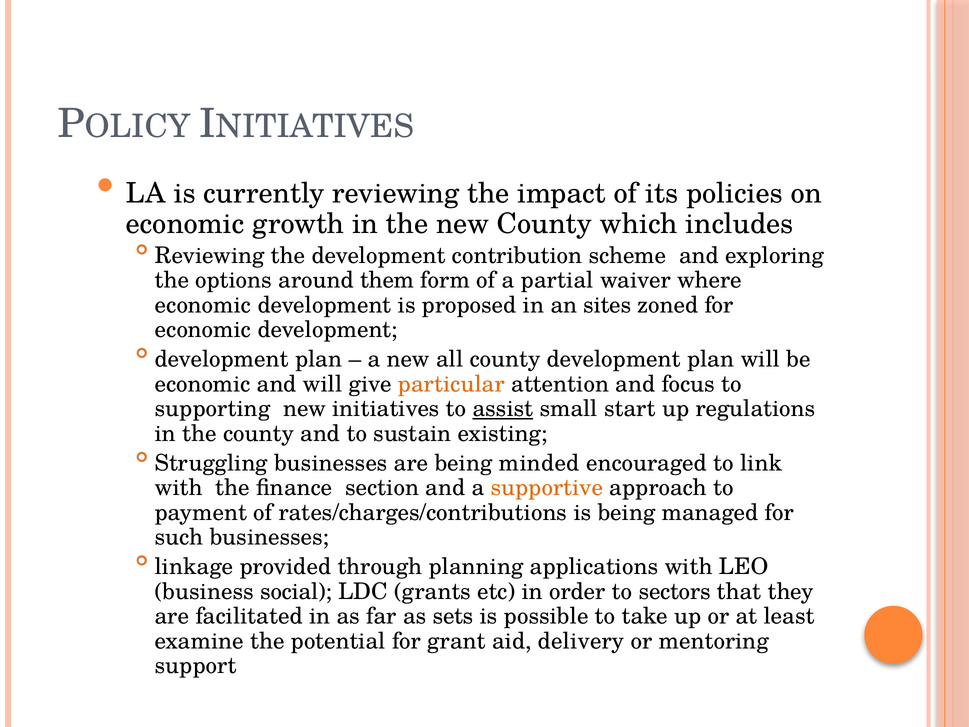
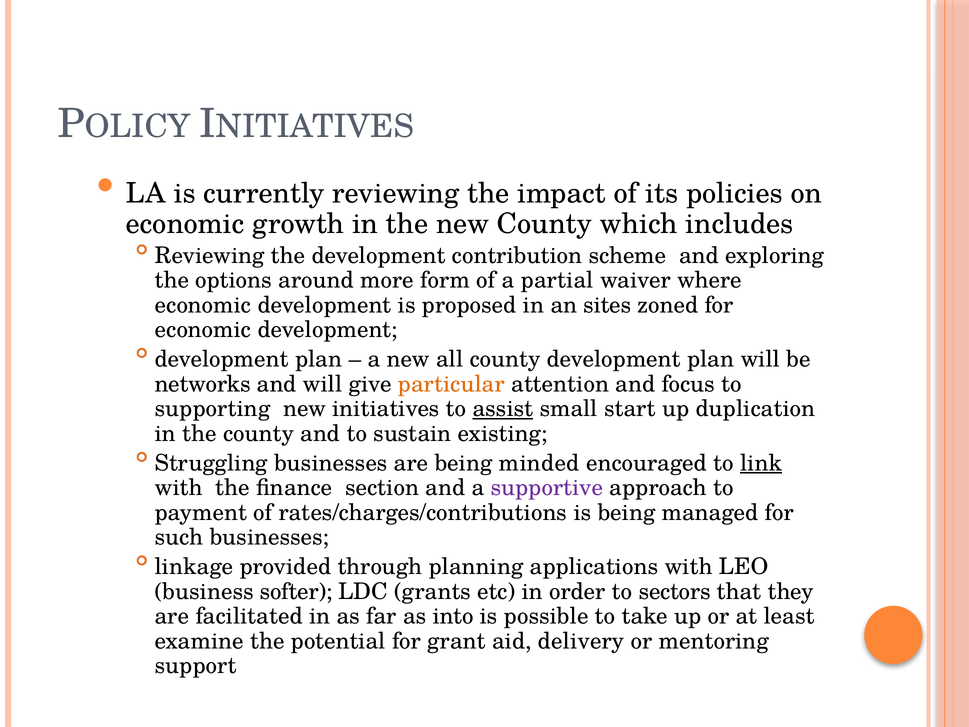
them: them -> more
economic at (203, 384): economic -> networks
regulations: regulations -> duplication
link underline: none -> present
supportive colour: orange -> purple
social: social -> softer
sets: sets -> into
